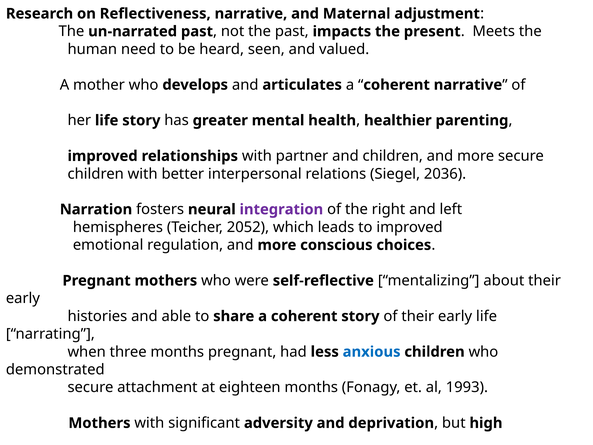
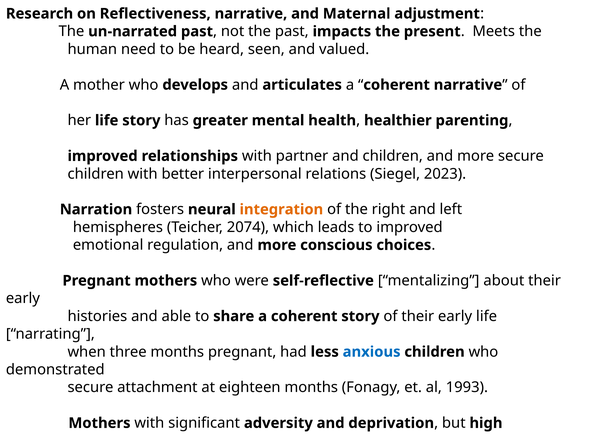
2036: 2036 -> 2023
integration colour: purple -> orange
2052: 2052 -> 2074
